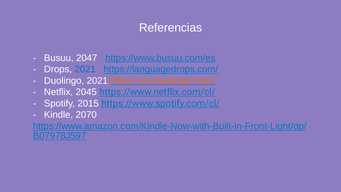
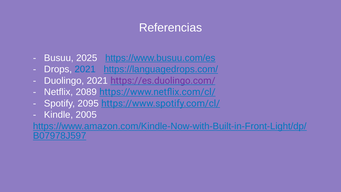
2047: 2047 -> 2025
https://es.duolingo.com/ colour: orange -> purple
2045: 2045 -> 2089
2015: 2015 -> 2095
2070: 2070 -> 2005
